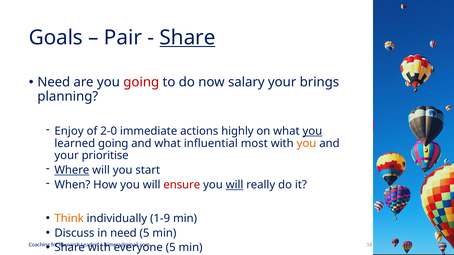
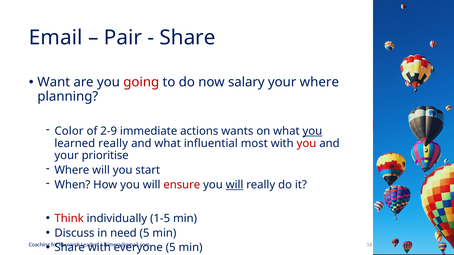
Goals: Goals -> Email
Share at (188, 38) underline: present -> none
Need at (54, 82): Need -> Want
your brings: brings -> where
Enjoy: Enjoy -> Color
2-0: 2-0 -> 2-9
highly: highly -> wants
learned going: going -> really
you at (306, 144) colour: orange -> red
Where at (72, 170) underline: present -> none
Think colour: orange -> red
1-9: 1-9 -> 1-5
